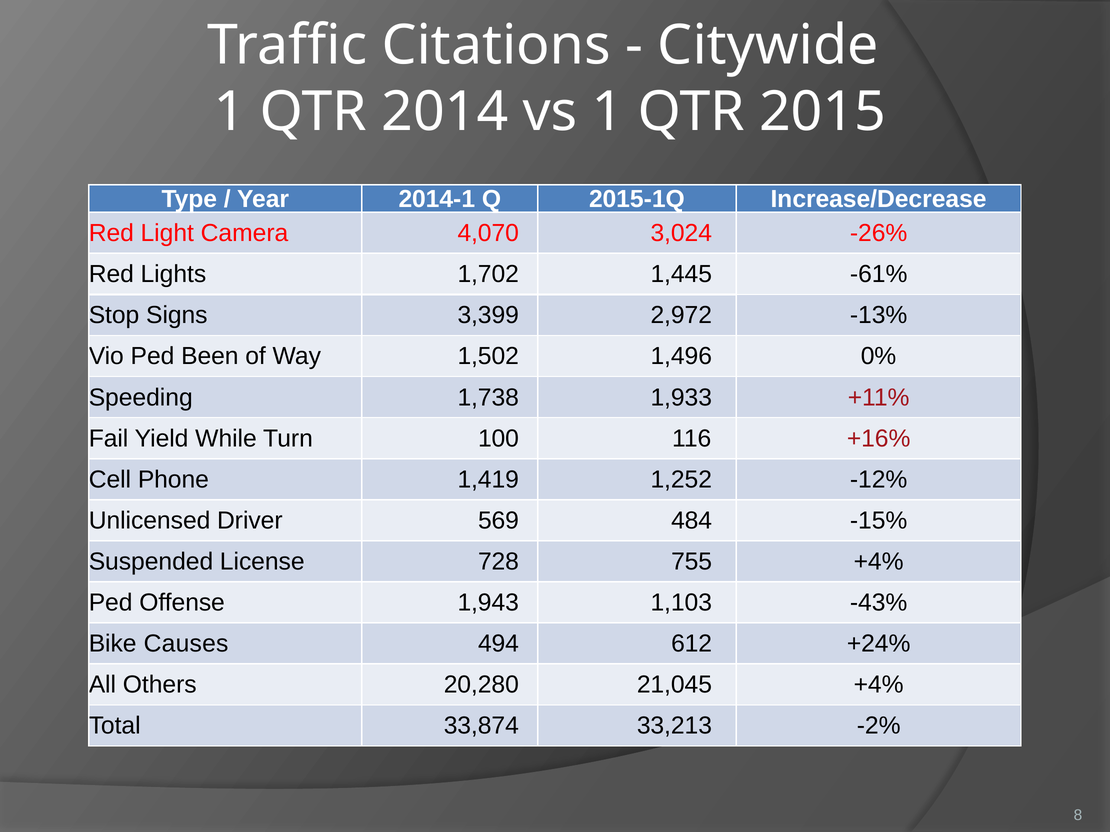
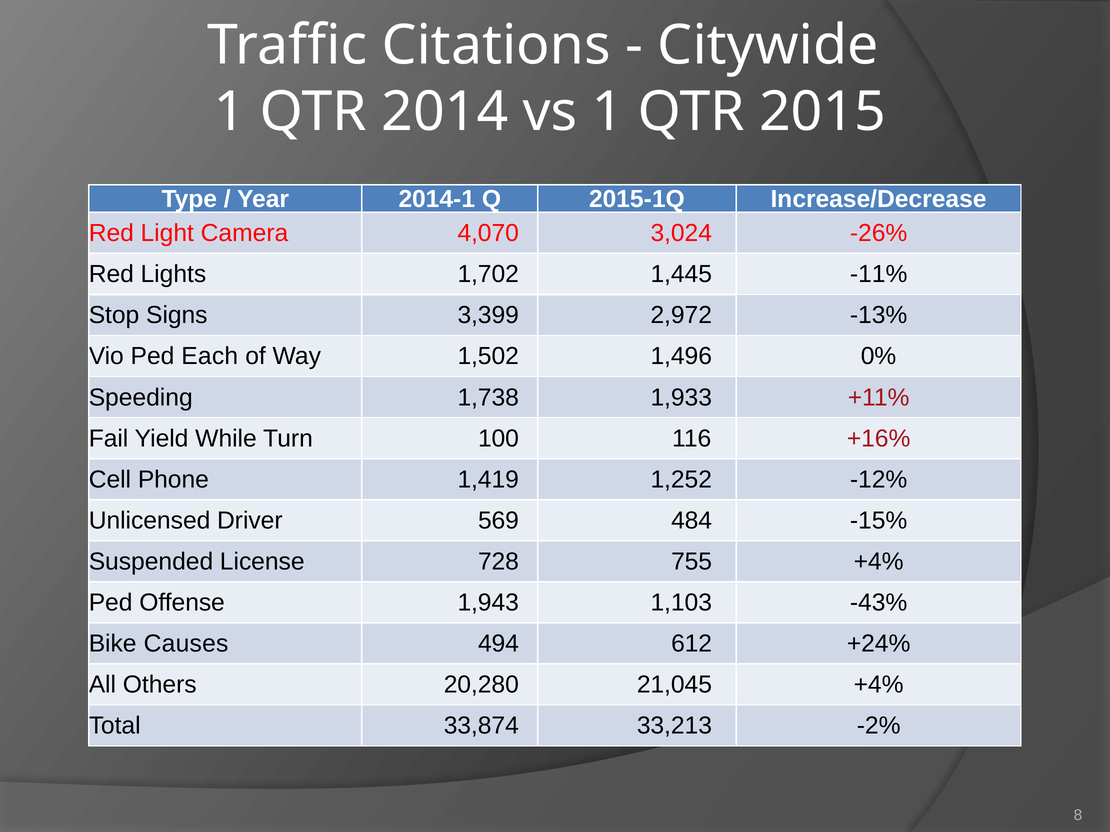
-61%: -61% -> -11%
Been: Been -> Each
